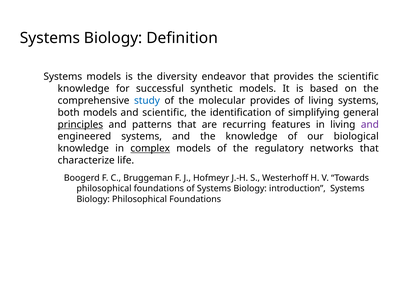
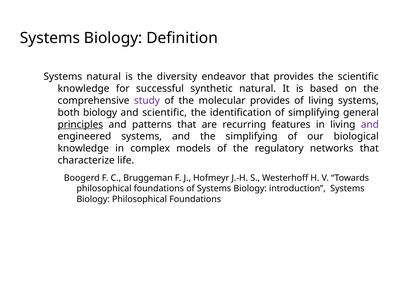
Systems models: models -> natural
synthetic models: models -> natural
study colour: blue -> purple
both models: models -> biology
the knowledge: knowledge -> simplifying
complex underline: present -> none
